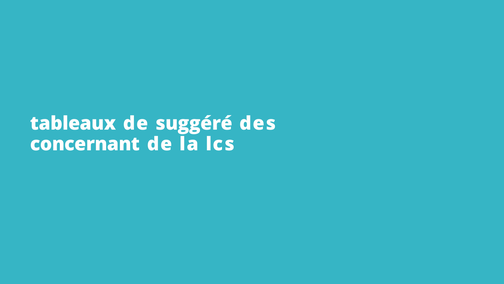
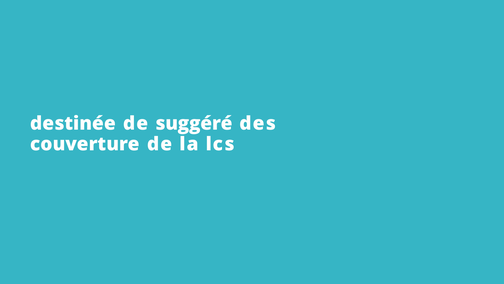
tableaux: tableaux -> destinée
concernant: concernant -> couverture
